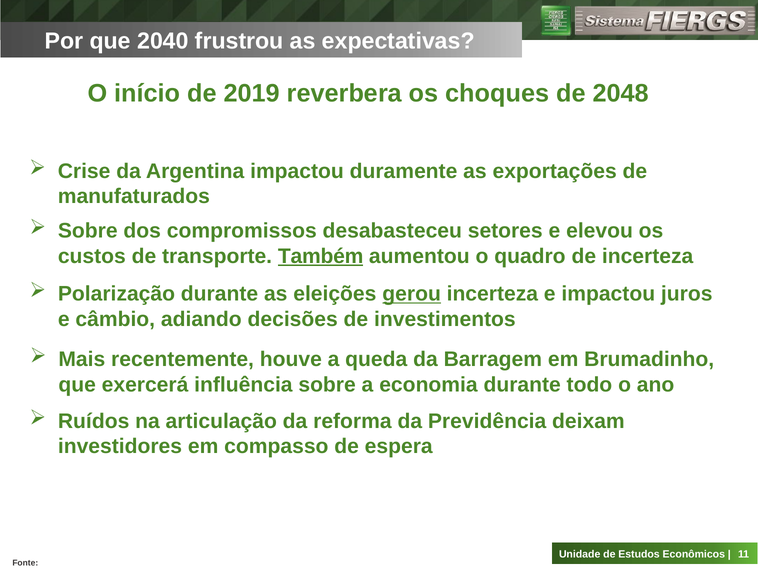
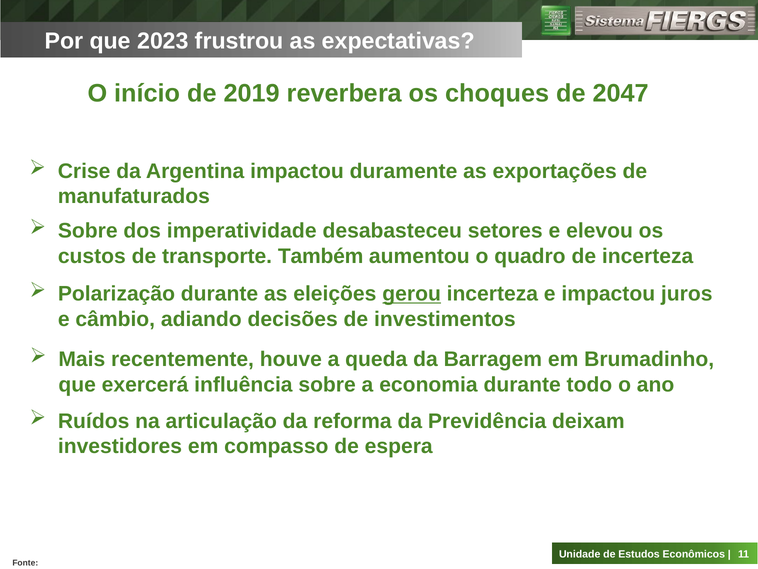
2040: 2040 -> 2023
2048: 2048 -> 2047
compromissos: compromissos -> imperatividade
Também underline: present -> none
